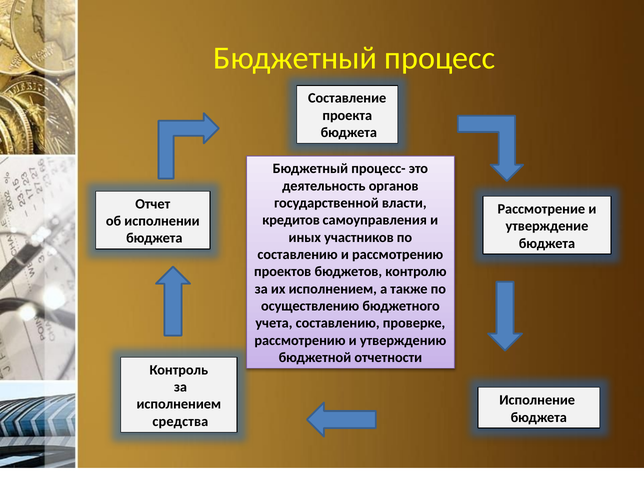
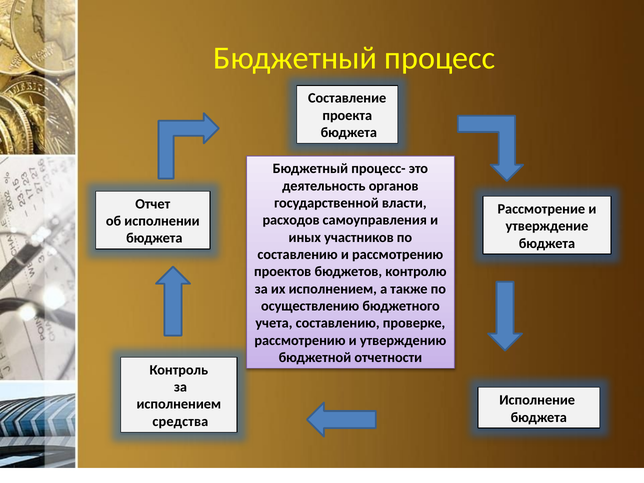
кредитов: кредитов -> расходов
